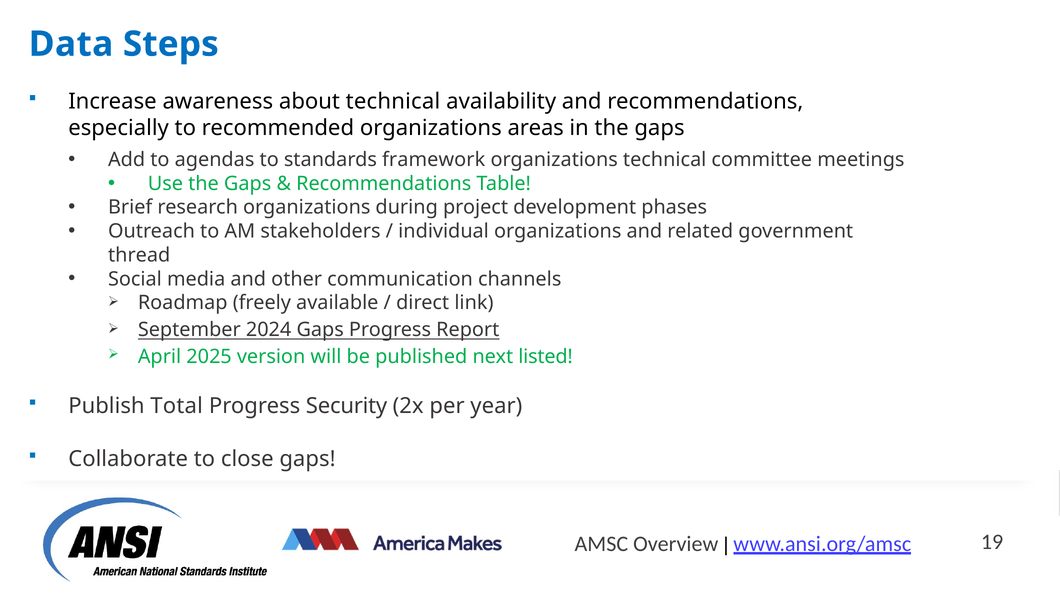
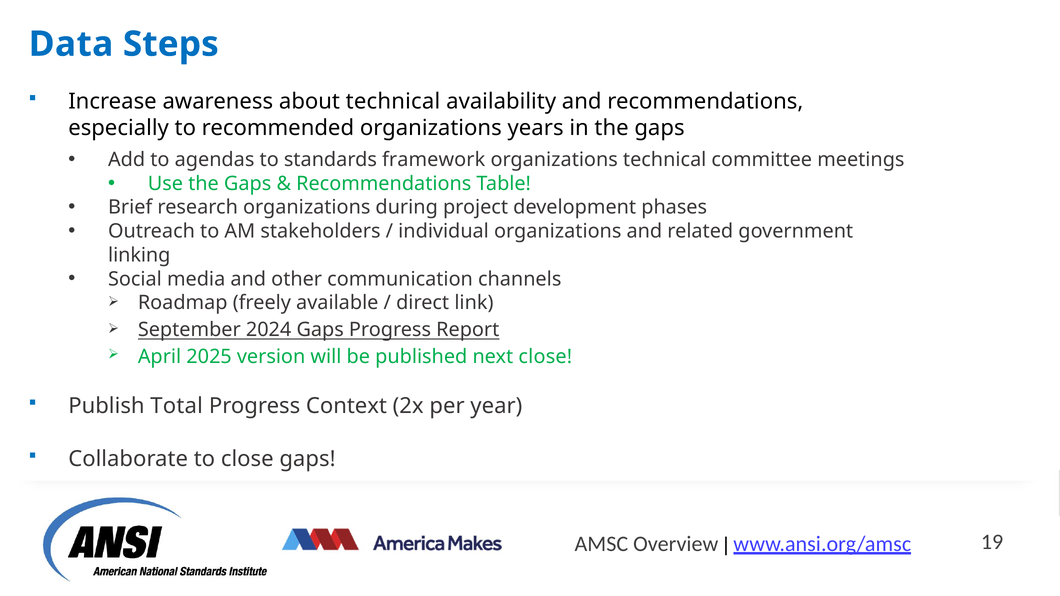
areas: areas -> years
thread: thread -> linking
next listed: listed -> close
Security: Security -> Context
